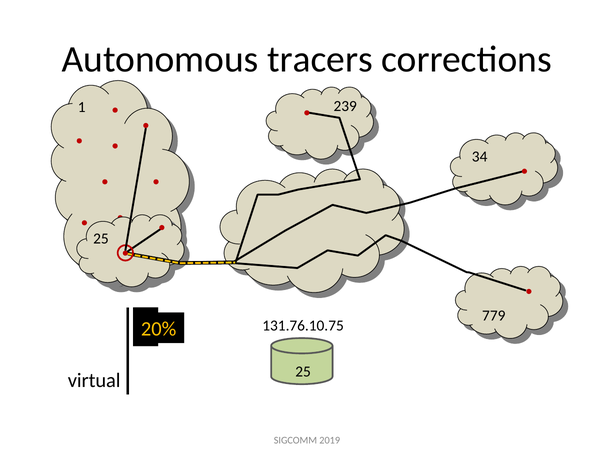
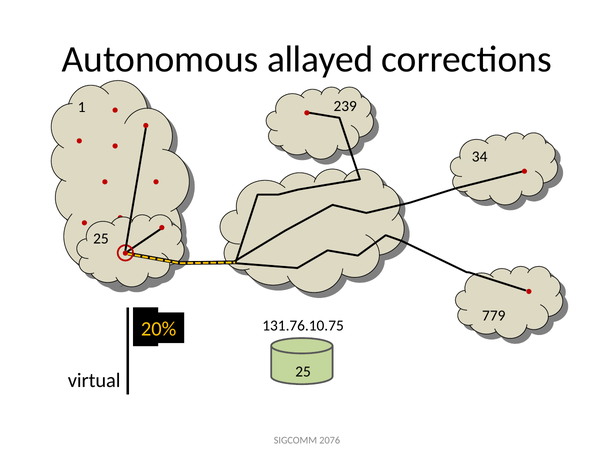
tracers: tracers -> allayed
2019: 2019 -> 2076
